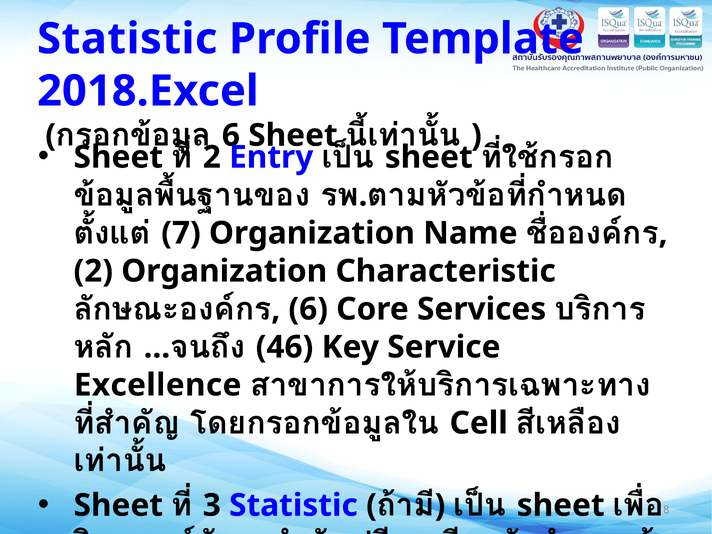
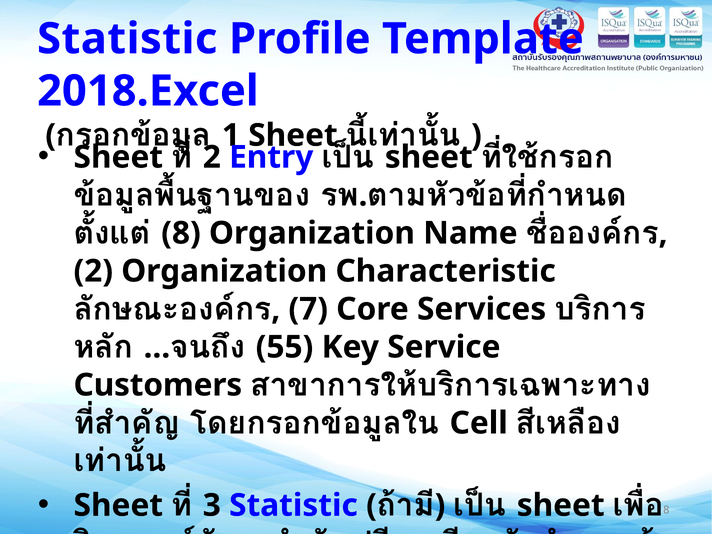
6 at (231, 135): 6 -> 1
7 at (181, 233): 7 -> 8
6 at (308, 309): 6 -> 7
46: 46 -> 55
Excellence at (158, 385): Excellence -> Customers
